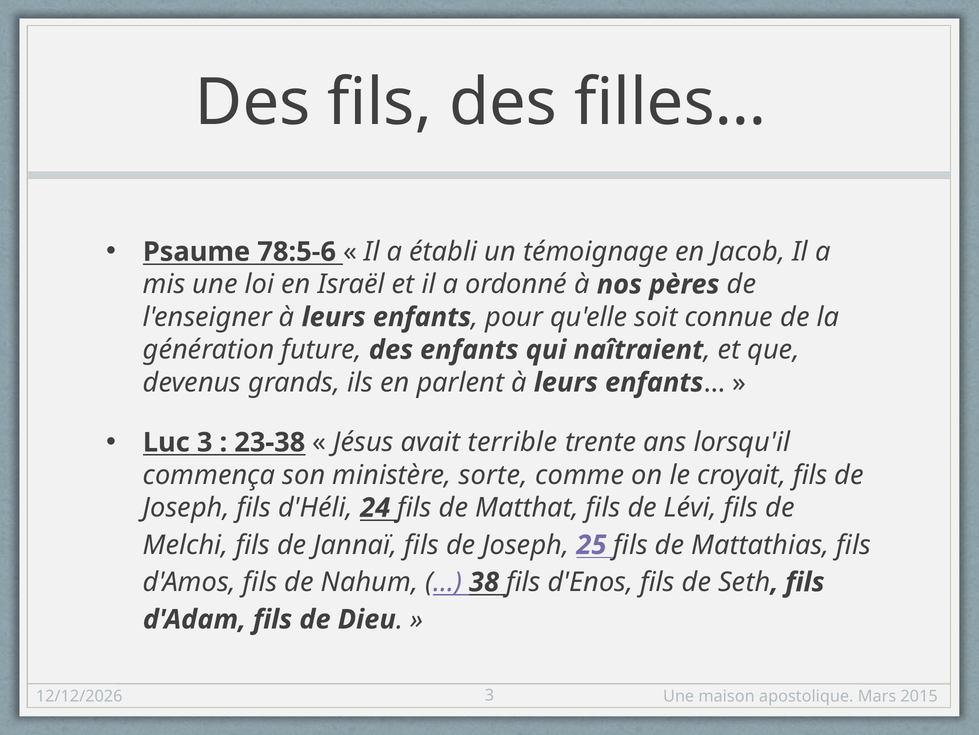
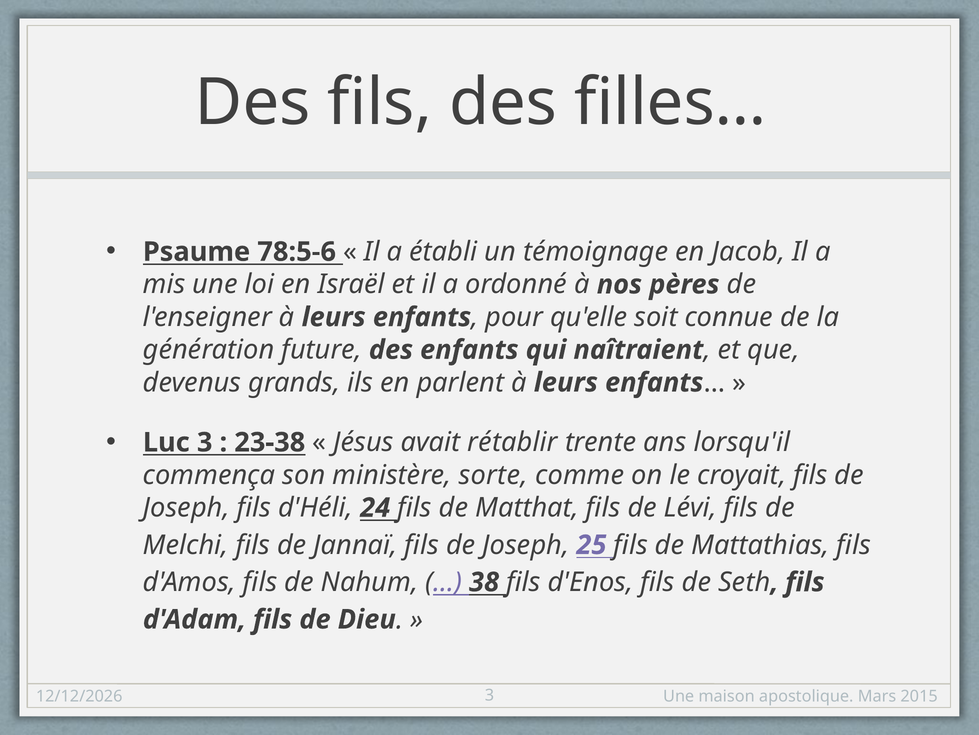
terrible: terrible -> rétablir
